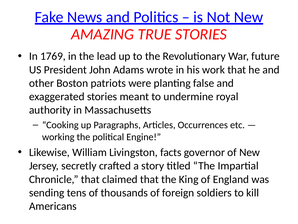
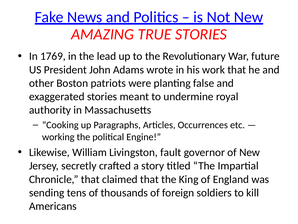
facts: facts -> fault
